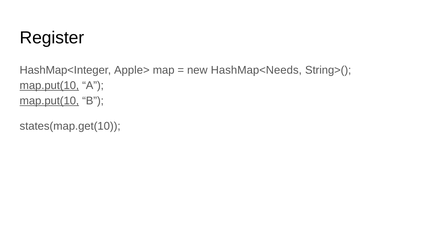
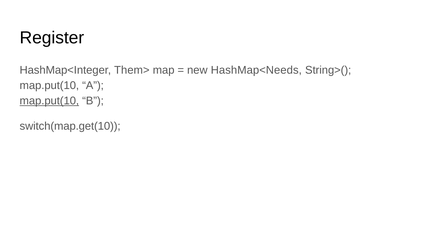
Apple>: Apple> -> Them>
map.put(10 at (49, 86) underline: present -> none
states(map.get(10: states(map.get(10 -> switch(map.get(10
